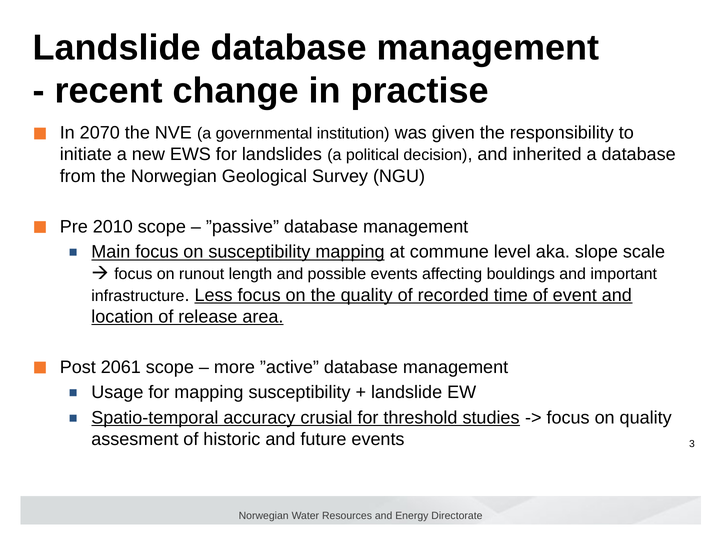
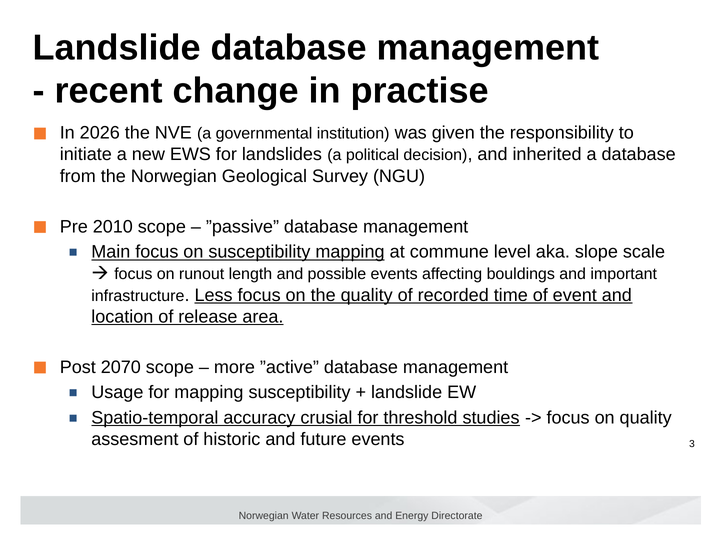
2070: 2070 -> 2026
2061: 2061 -> 2070
